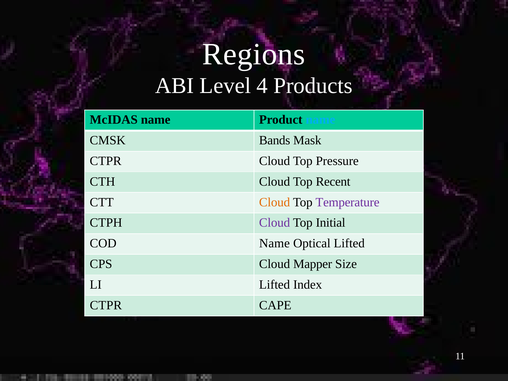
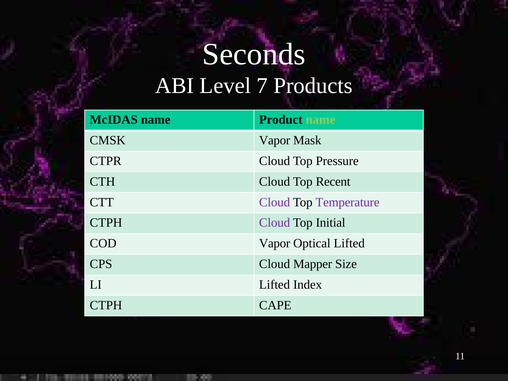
Regions: Regions -> Seconds
4: 4 -> 7
name at (320, 120) colour: light blue -> light green
CMSK Bands: Bands -> Vapor
Cloud at (275, 202) colour: orange -> purple
COD Name: Name -> Vapor
CTPR at (106, 305): CTPR -> CTPH
